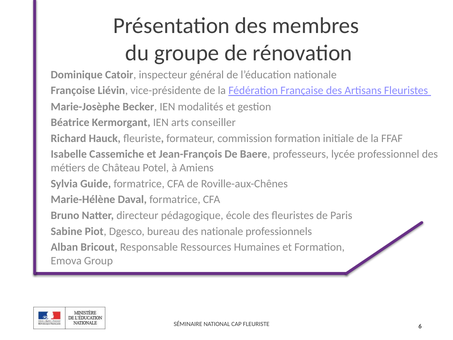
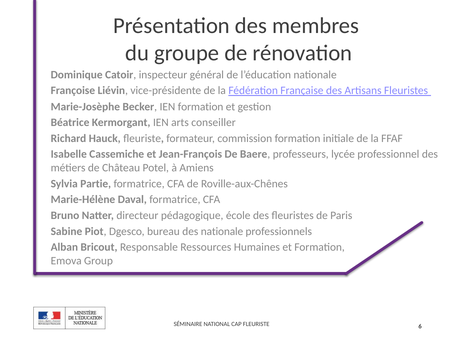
IEN modalités: modalités -> formation
Guide: Guide -> Partie
